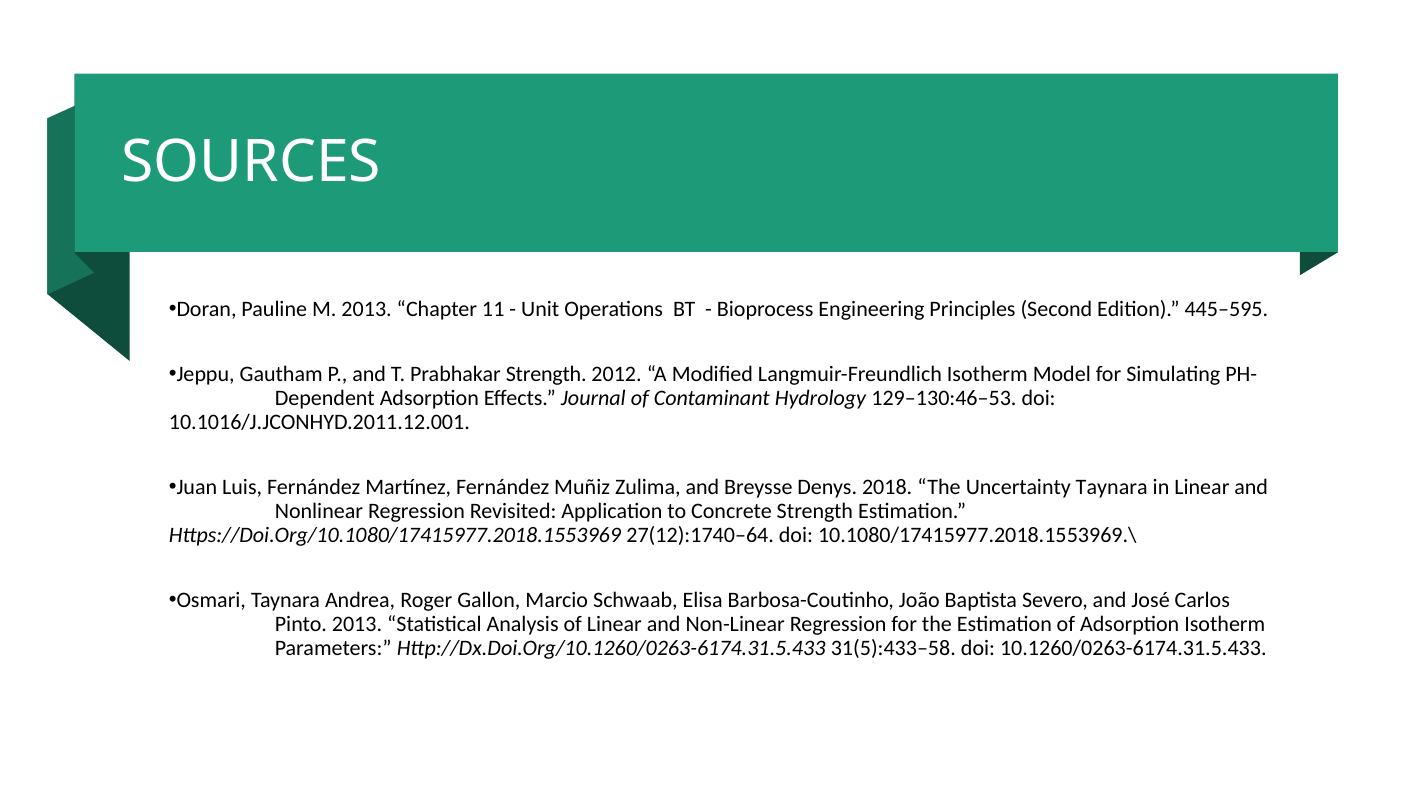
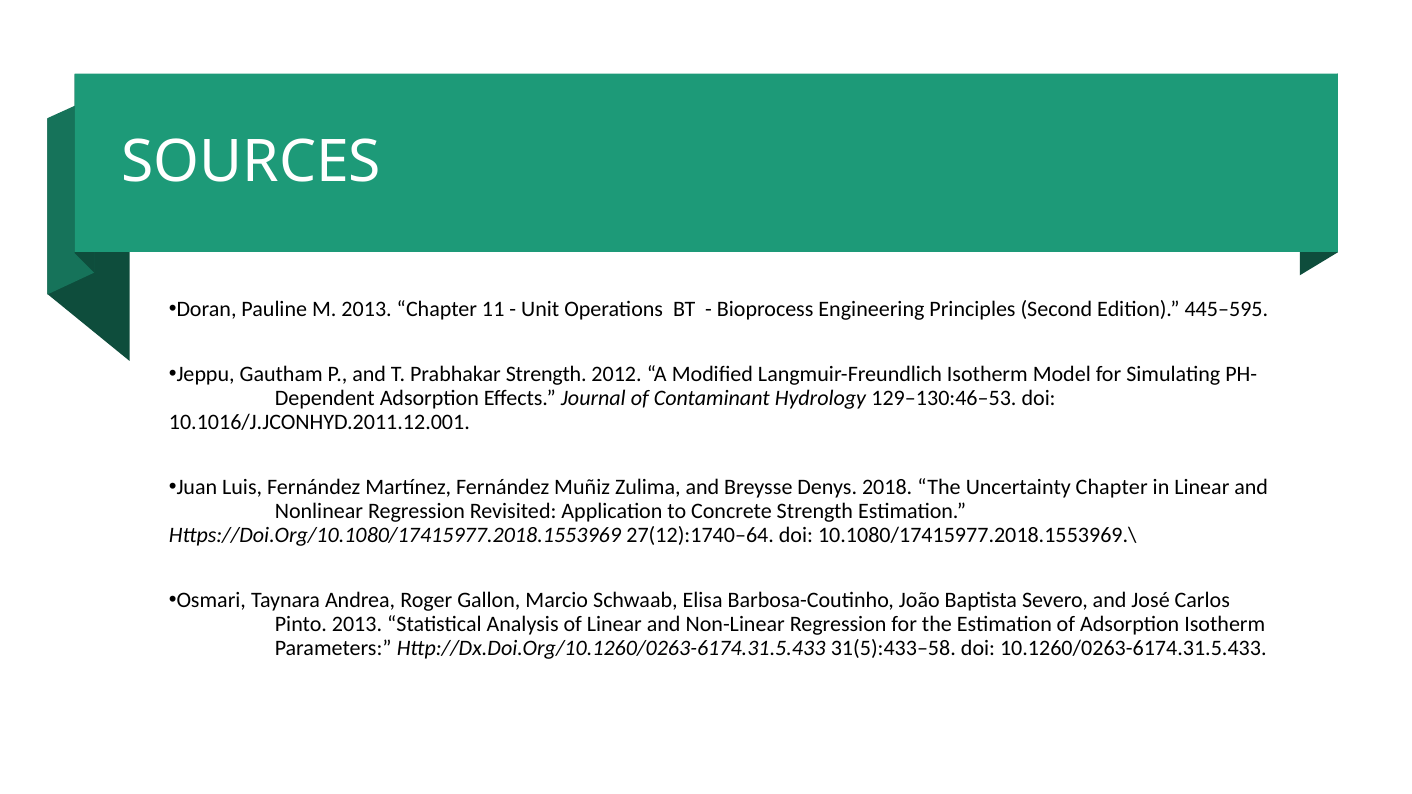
Uncertainty Taynara: Taynara -> Chapter
